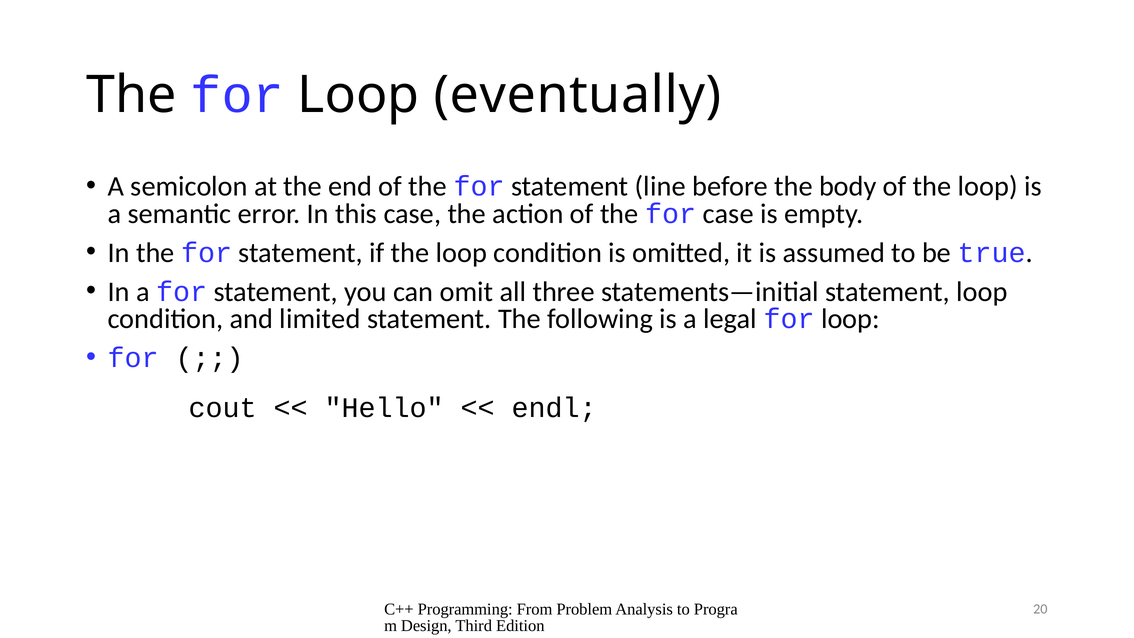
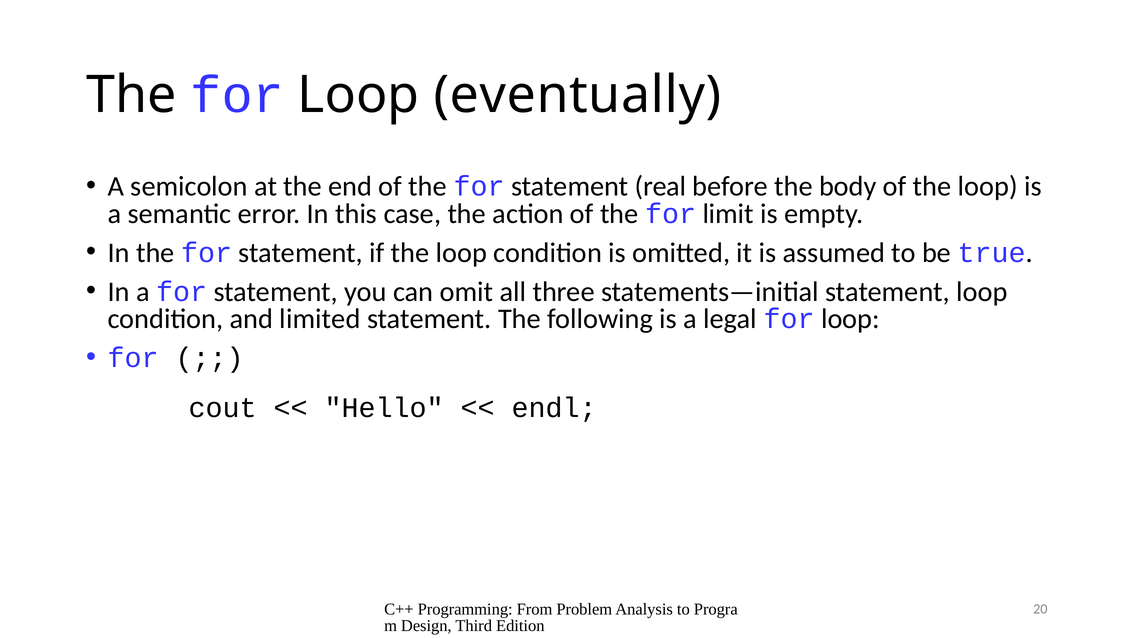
line: line -> real
for case: case -> limit
